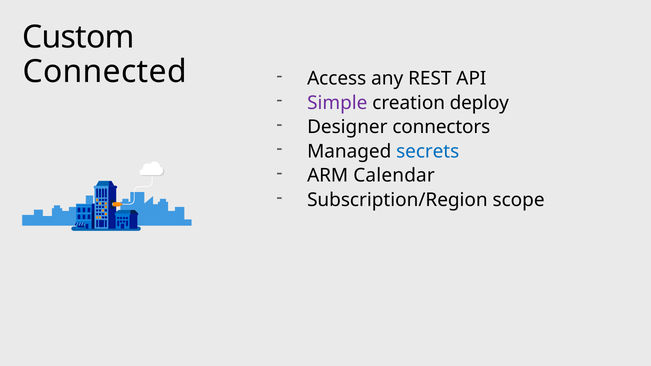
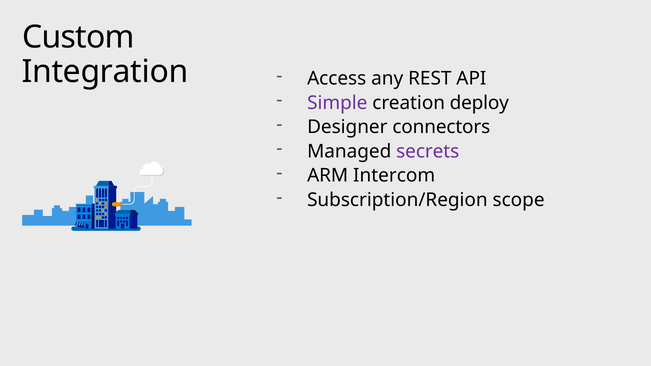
Connected: Connected -> Integration
secrets colour: blue -> purple
Calendar: Calendar -> Intercom
